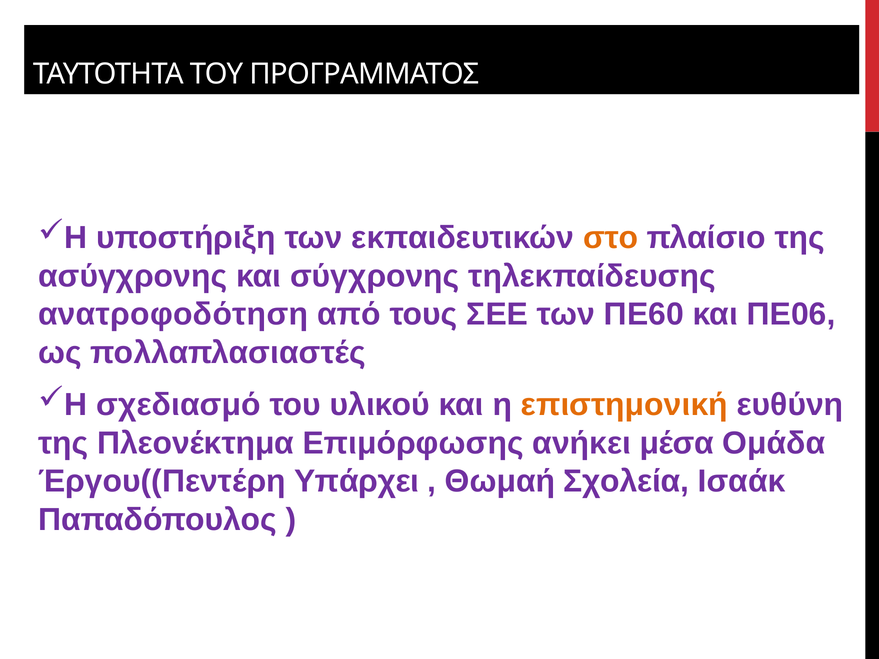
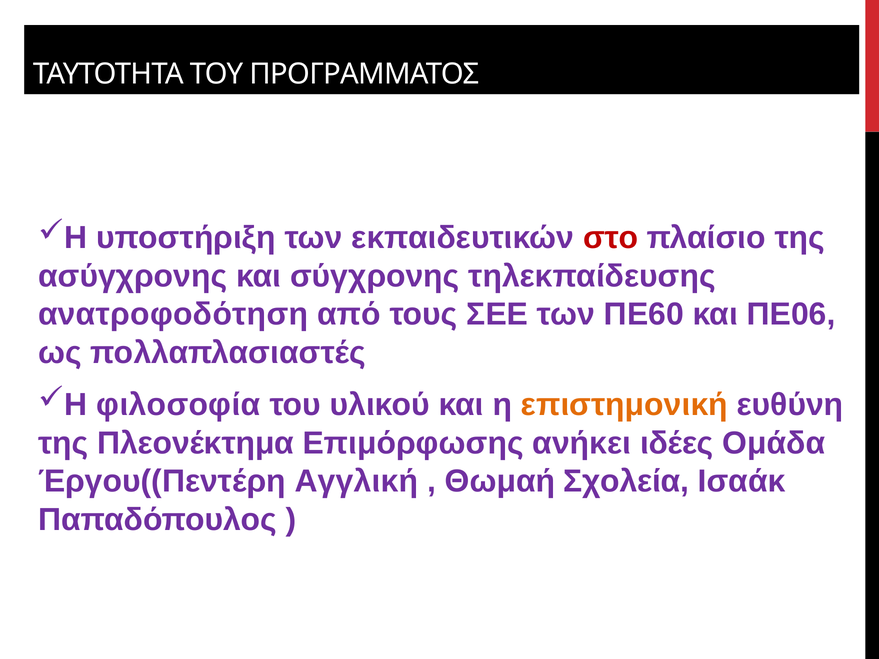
στο colour: orange -> red
σχεδιασμό: σχεδιασμό -> φιλοσοφία
μέσα: μέσα -> ιδέες
Υπάρχει: Υπάρχει -> Αγγλική
